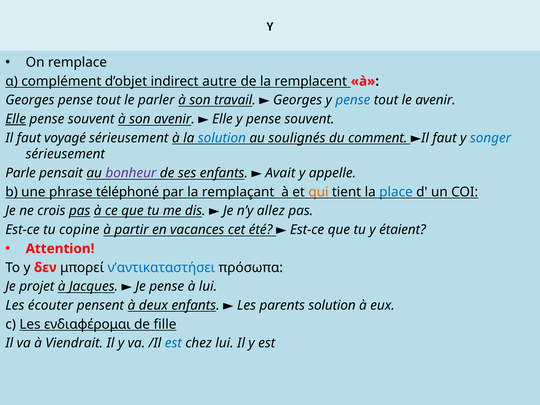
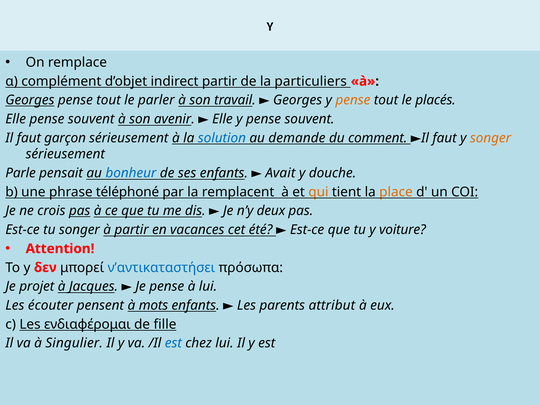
indirect autre: autre -> partir
remplacent: remplacent -> particuliers
Georges at (30, 100) underline: none -> present
pense at (353, 100) colour: blue -> orange
le avenir: avenir -> placés
Elle at (16, 119) underline: present -> none
voyagé: voyagé -> garçon
soulignés: soulignés -> demande
songer at (491, 138) colour: blue -> orange
bonheur colour: purple -> blue
appelle: appelle -> douche
remplaçant: remplaçant -> remplacent
place colour: blue -> orange
allez: allez -> deux
tu copine: copine -> songer
étaient: étaient -> voiture
deux: deux -> mots
parents solution: solution -> attribut
Viendrait: Viendrait -> Singulier
